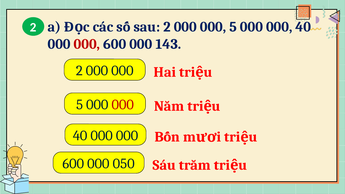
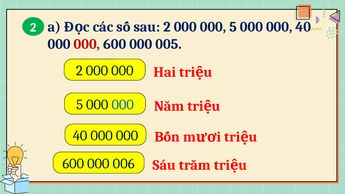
143: 143 -> 005
000 at (123, 105) colour: red -> blue
050: 050 -> 006
